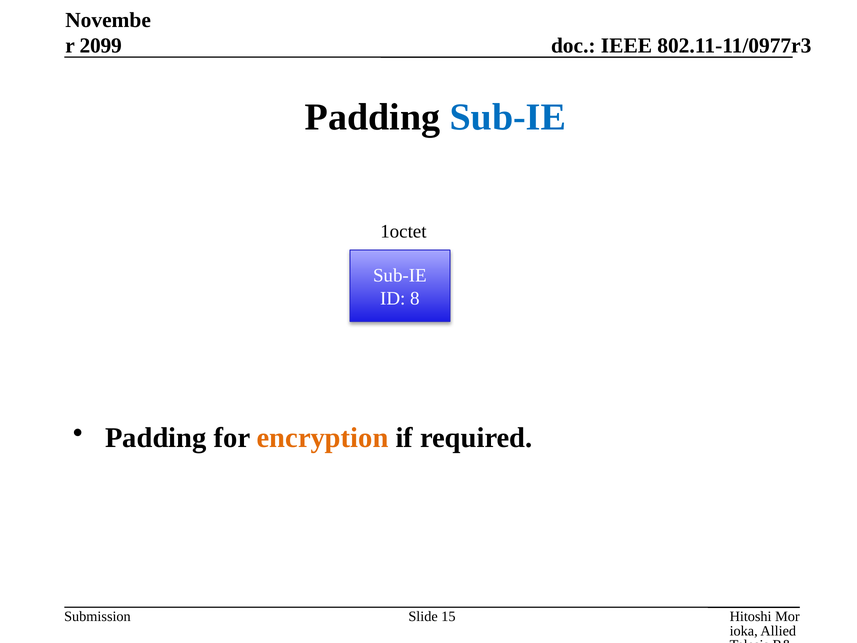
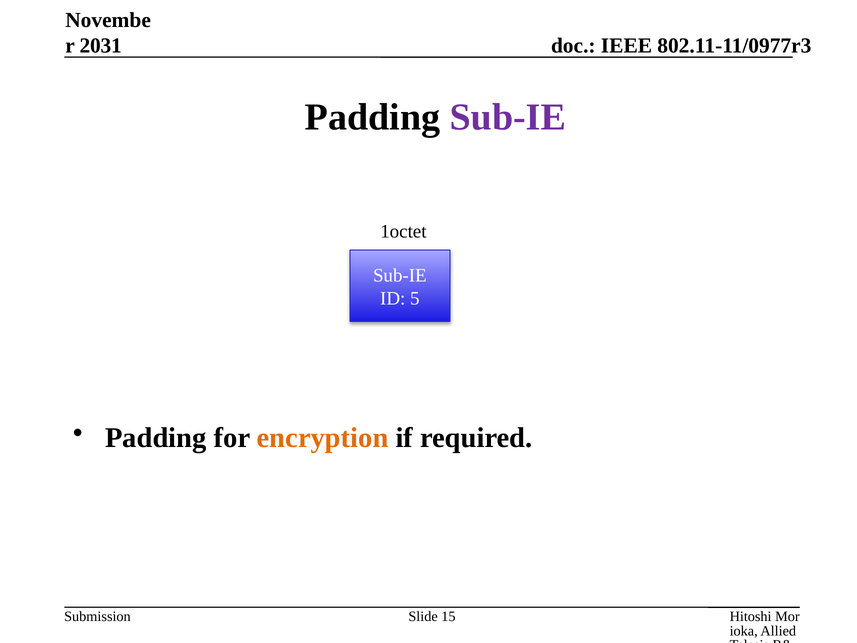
2099: 2099 -> 2031
Sub-IE at (508, 117) colour: blue -> purple
8: 8 -> 5
